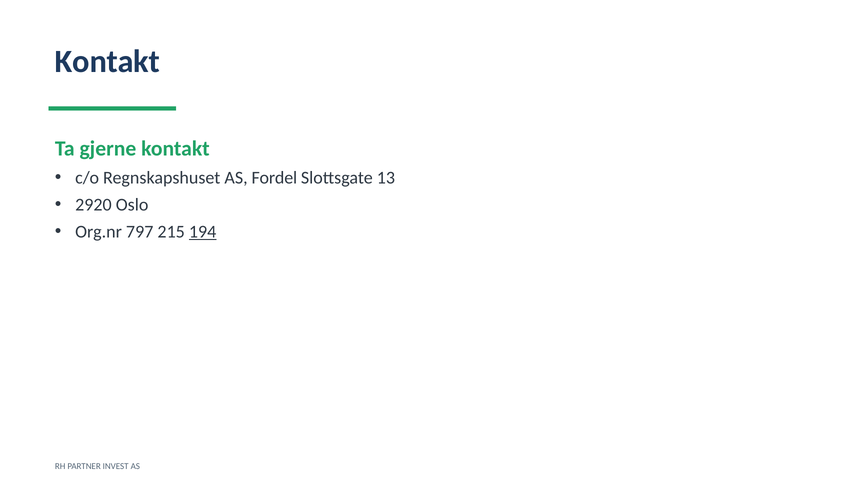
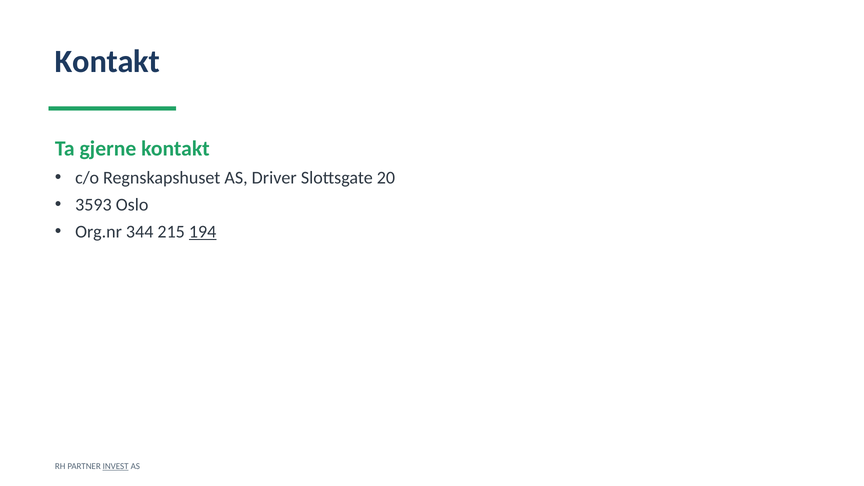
Fordel: Fordel -> Driver
13: 13 -> 20
2920: 2920 -> 3593
797: 797 -> 344
INVEST underline: none -> present
